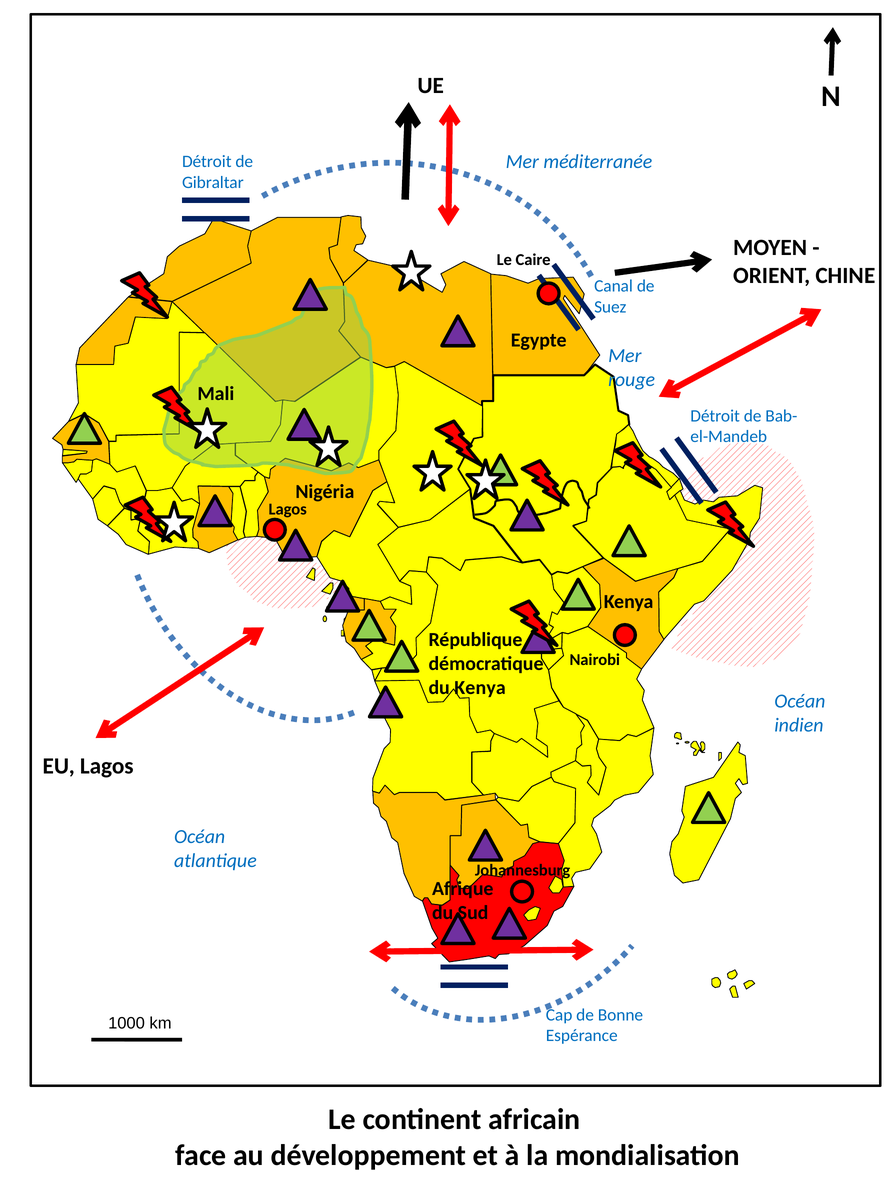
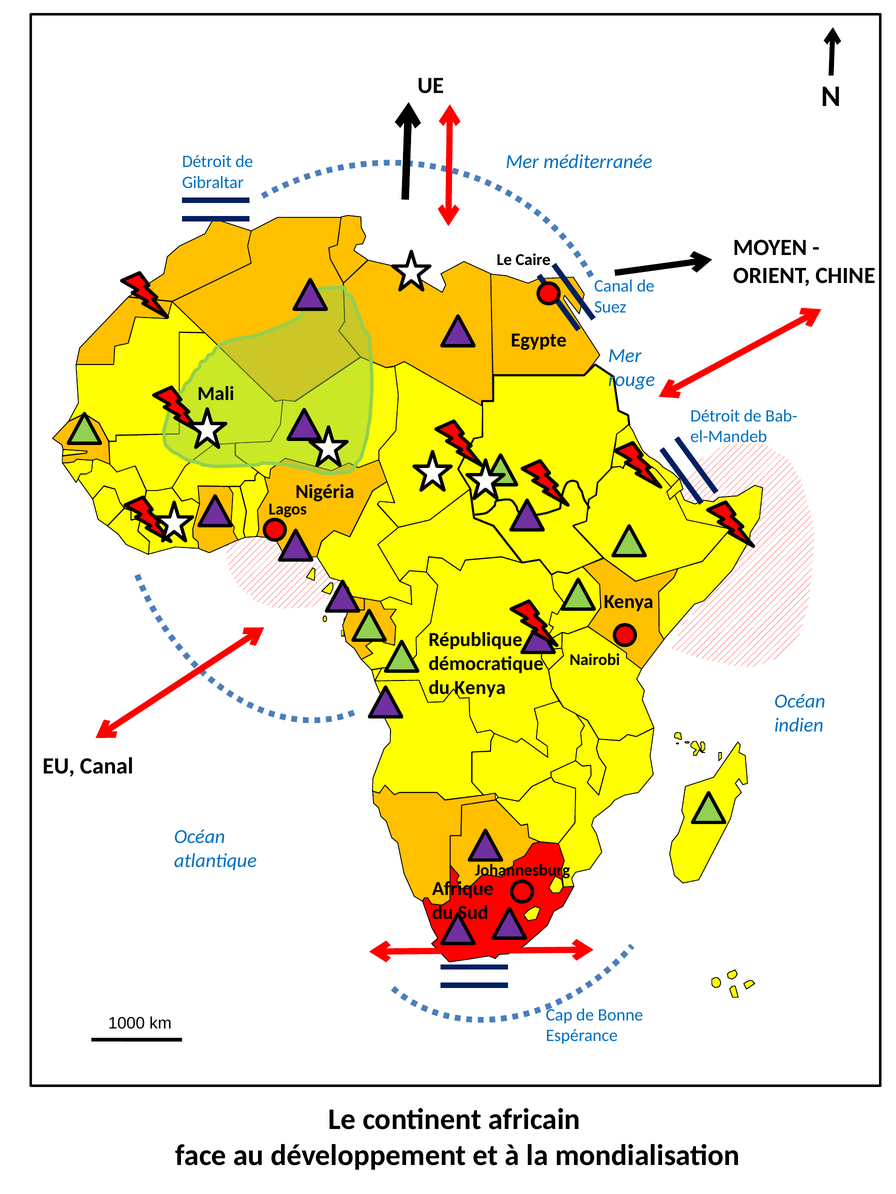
EU Lagos: Lagos -> Canal
